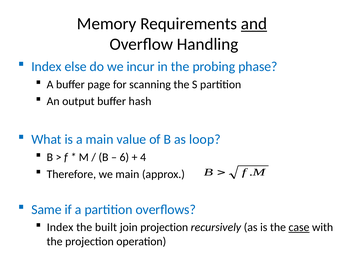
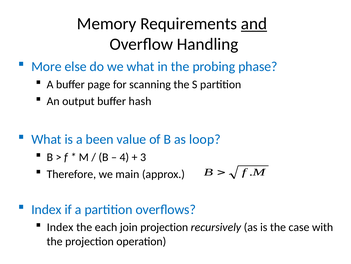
Index at (46, 66): Index -> More
we incur: incur -> what
a main: main -> been
6: 6 -> 4
4: 4 -> 3
Same at (46, 209): Same -> Index
built: built -> each
case underline: present -> none
